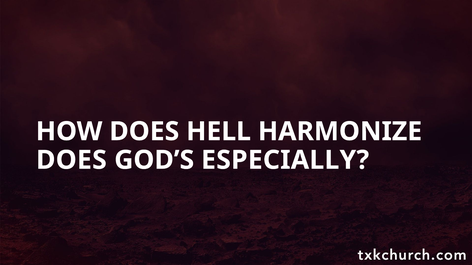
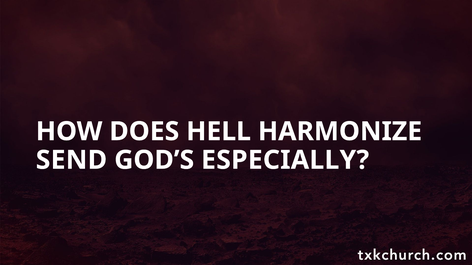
DOES at (71, 160): DOES -> SEND
